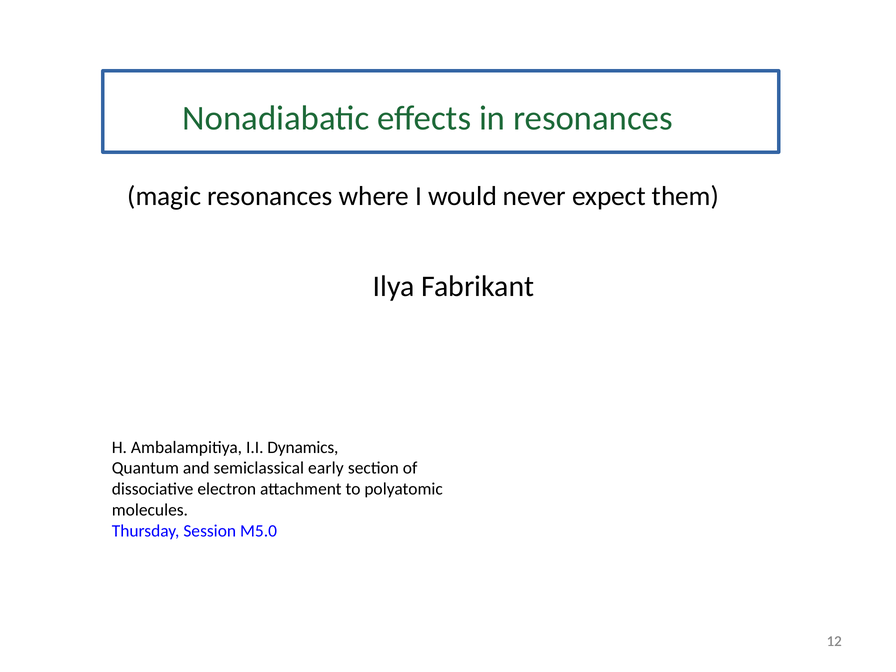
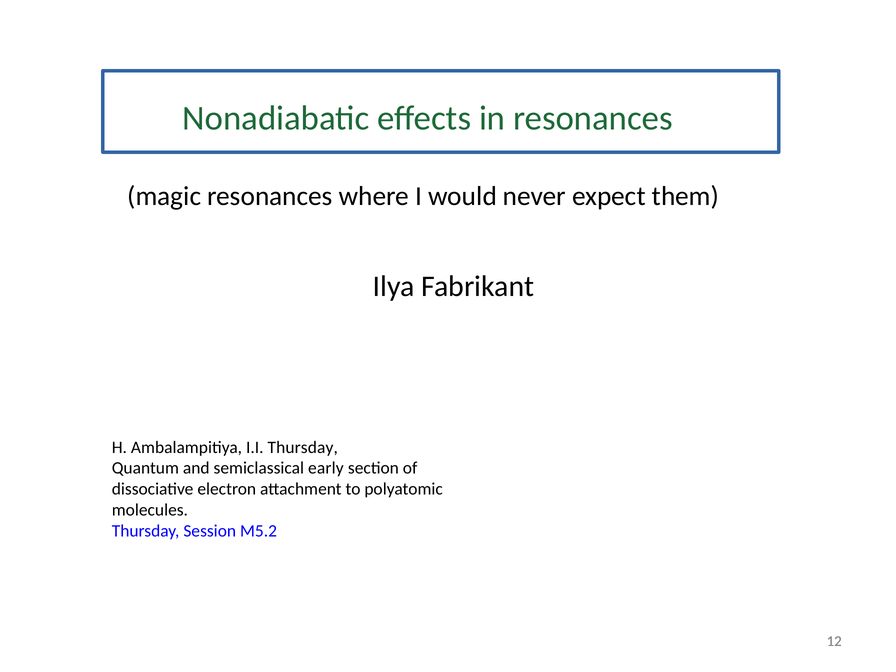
I.I Dynamics: Dynamics -> Thursday
M5.0: M5.0 -> M5.2
